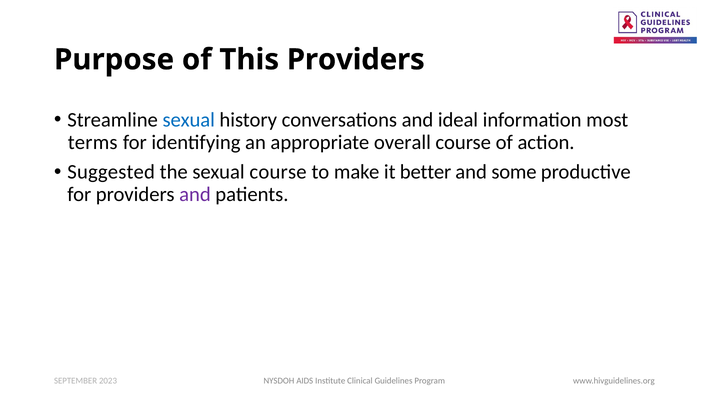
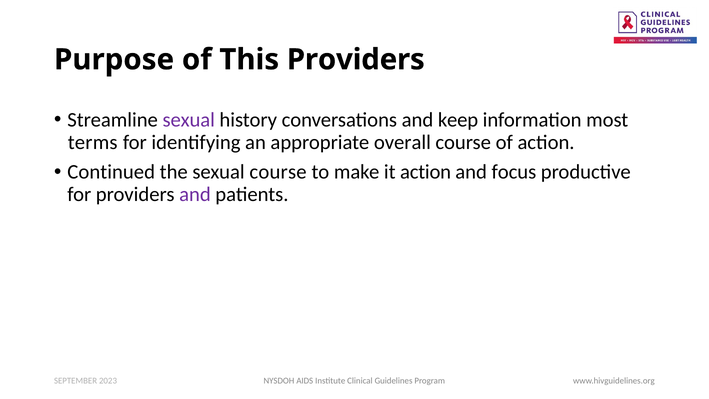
sexual at (189, 120) colour: blue -> purple
ideal: ideal -> keep
Suggested: Suggested -> Continued
it better: better -> action
some: some -> focus
